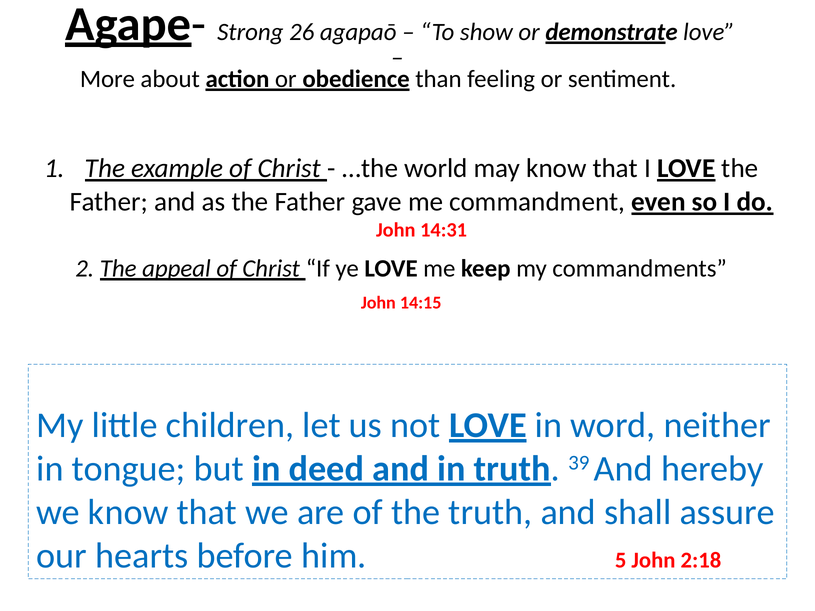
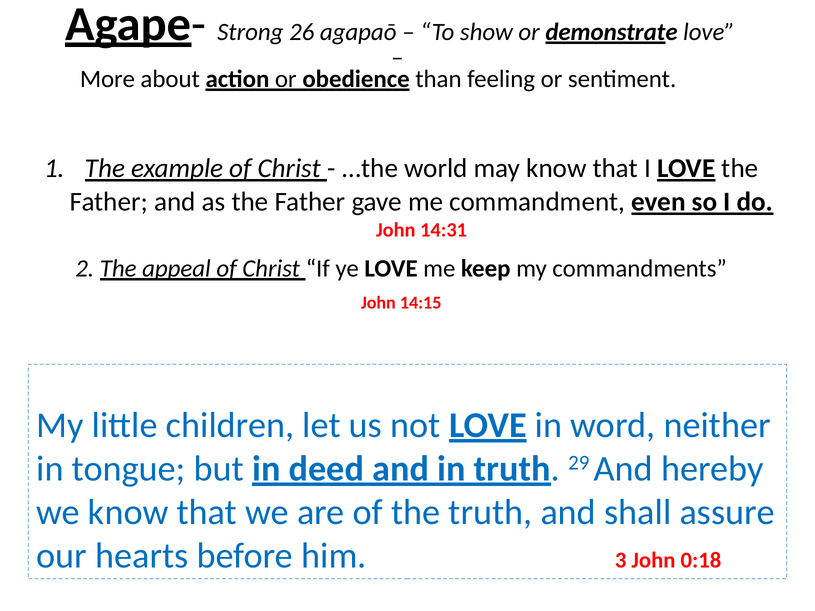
39: 39 -> 29
5: 5 -> 3
2:18: 2:18 -> 0:18
